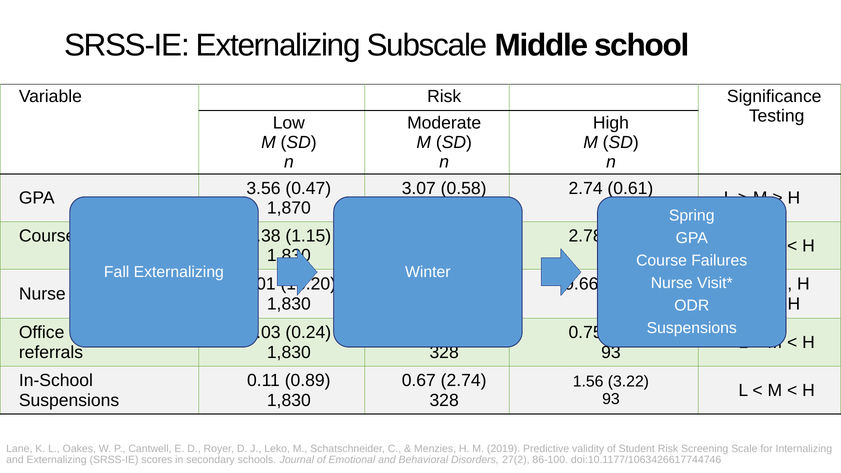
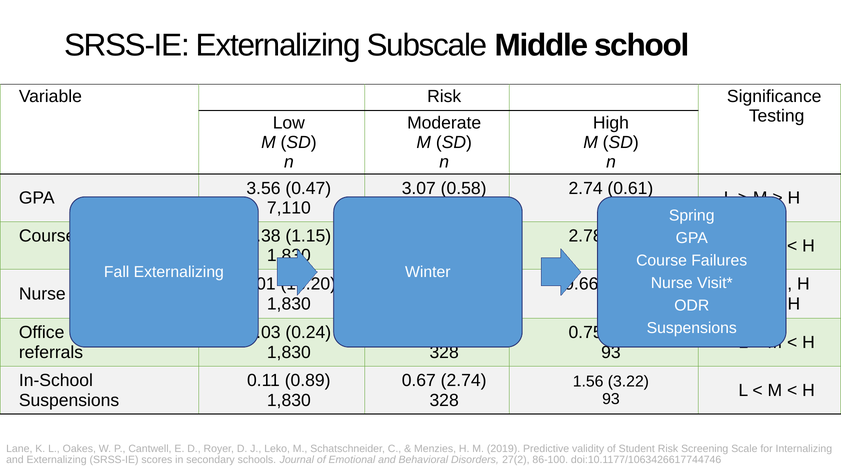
1,870: 1,870 -> 7,110
